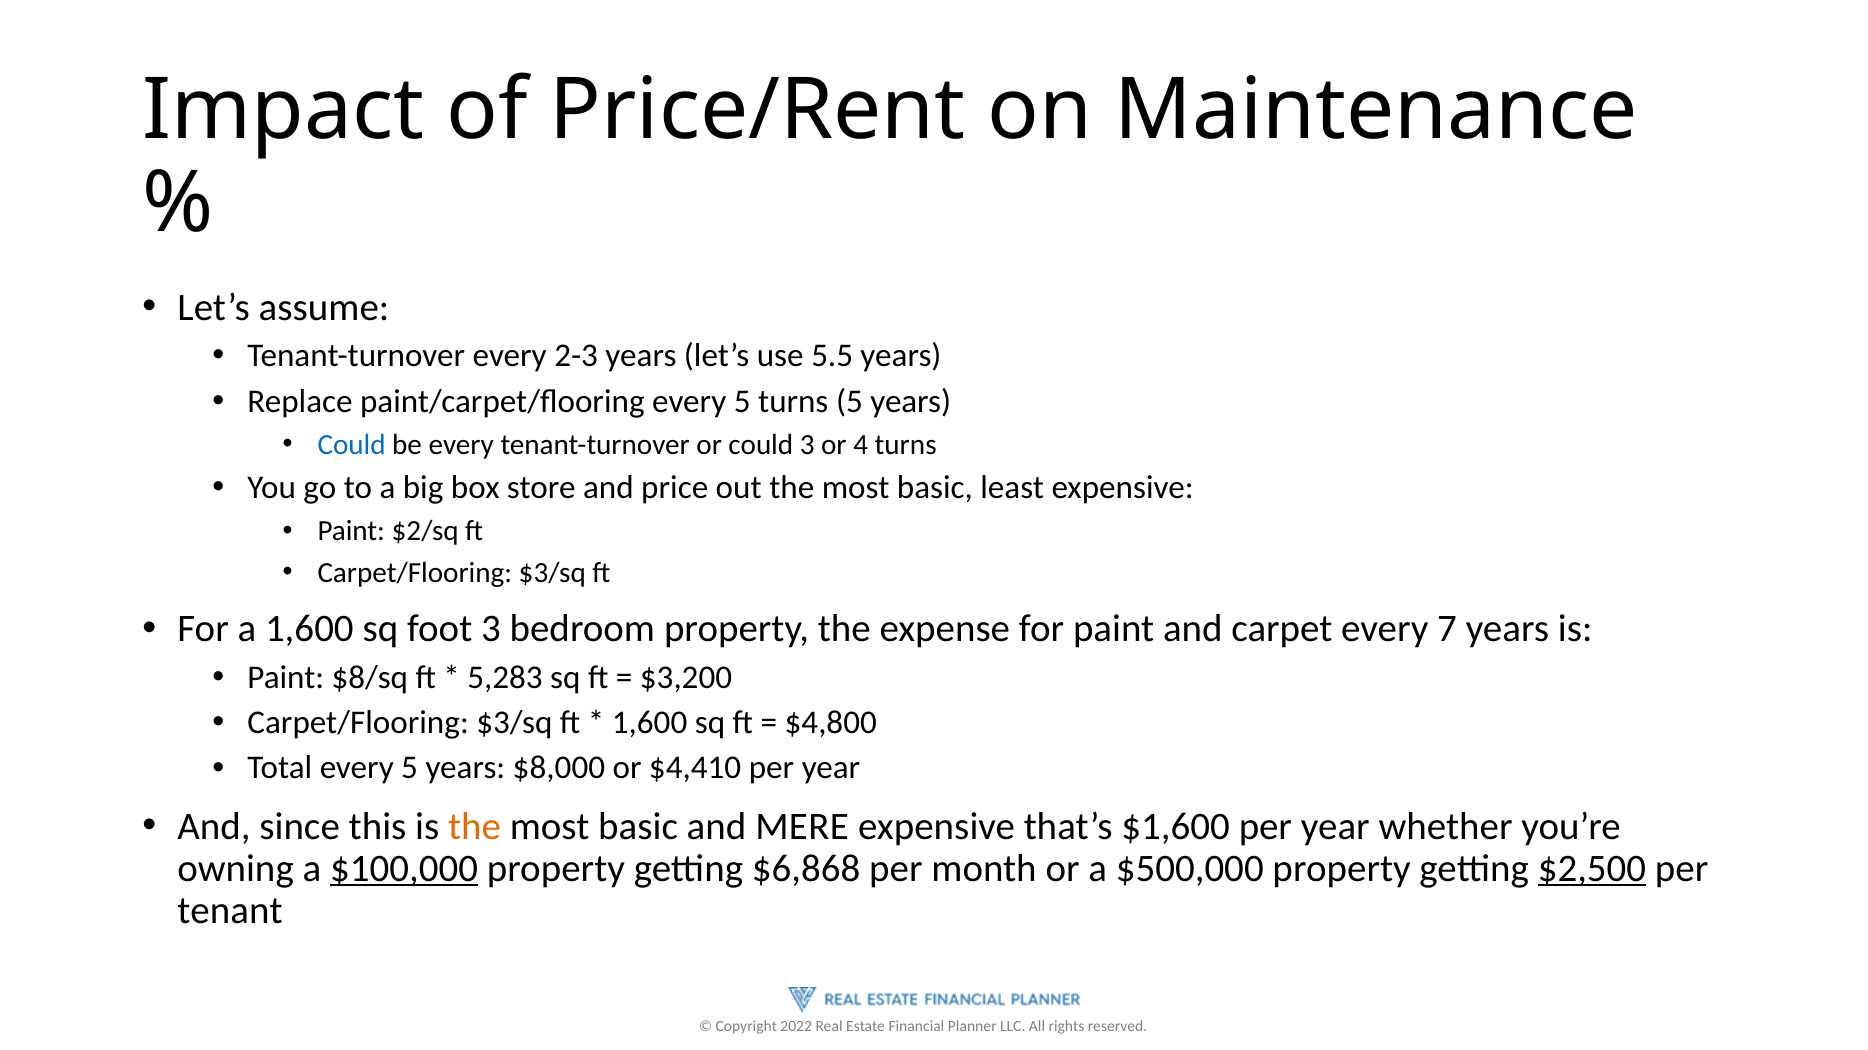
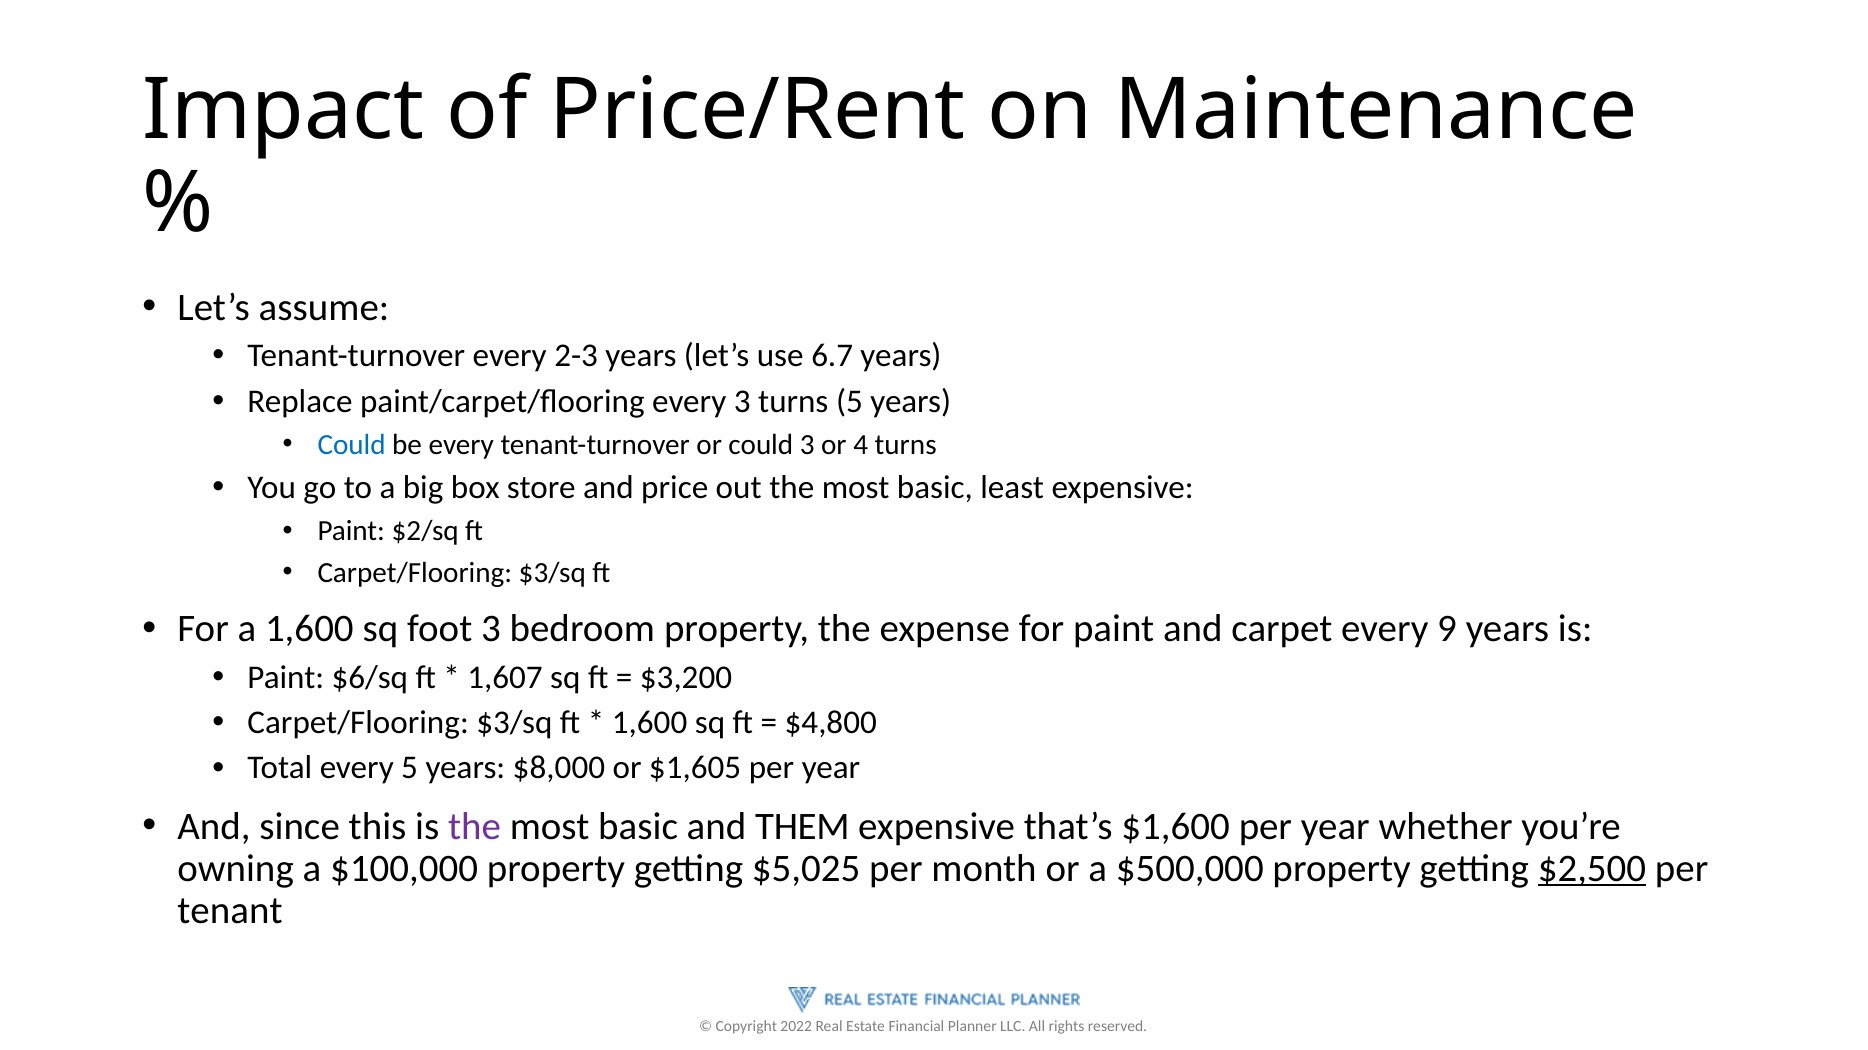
5.5: 5.5 -> 6.7
paint/carpet/flooring every 5: 5 -> 3
7: 7 -> 9
$8/sq: $8/sq -> $6/sq
5,283: 5,283 -> 1,607
$4,410: $4,410 -> $1,605
the at (475, 827) colour: orange -> purple
MERE: MERE -> THEM
$100,000 underline: present -> none
$6,868: $6,868 -> $5,025
